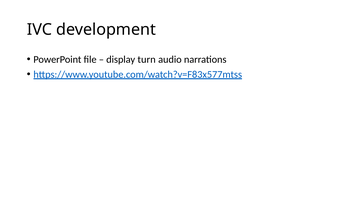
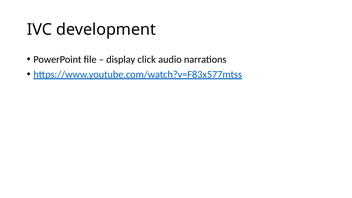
turn: turn -> click
